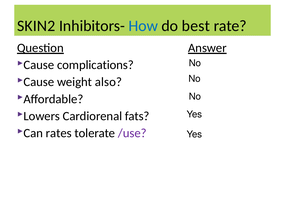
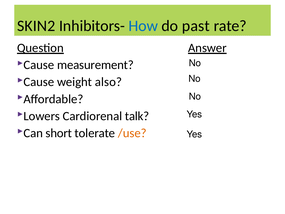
best: best -> past
complications: complications -> measurement
fats: fats -> talk
rates: rates -> short
/use colour: purple -> orange
